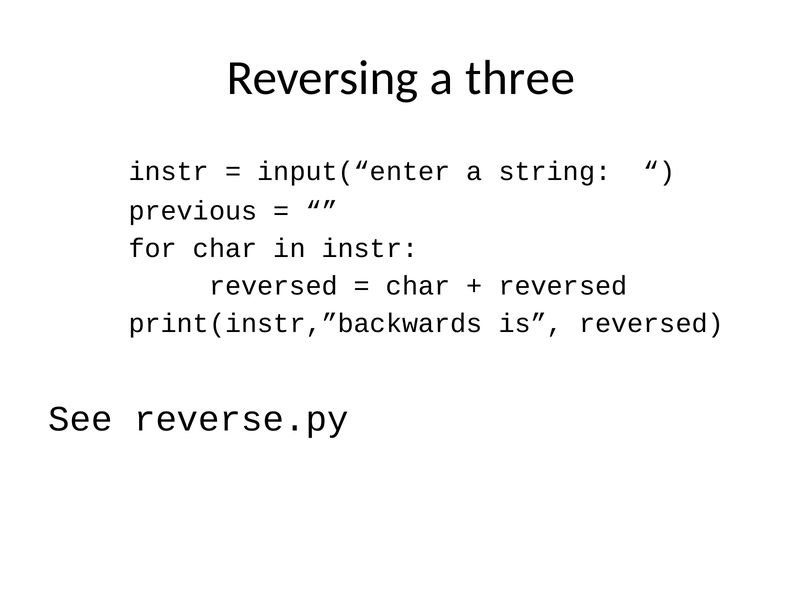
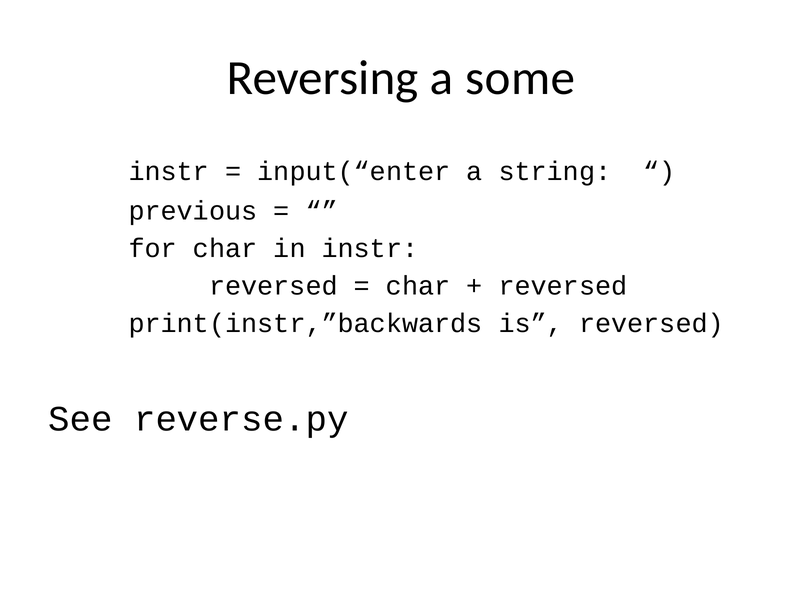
three: three -> some
